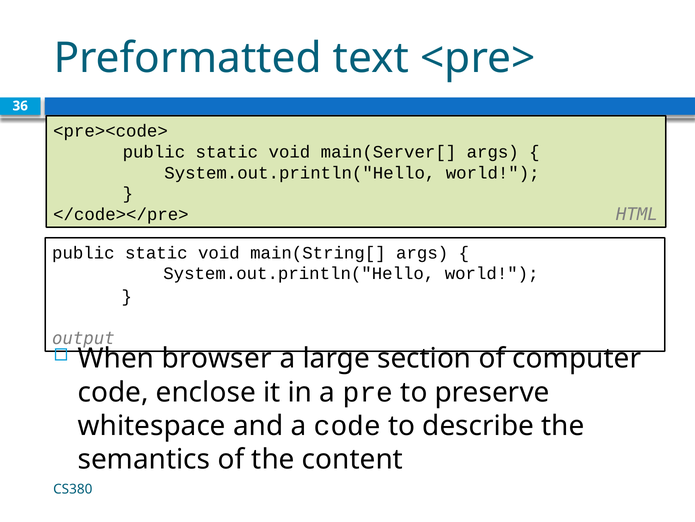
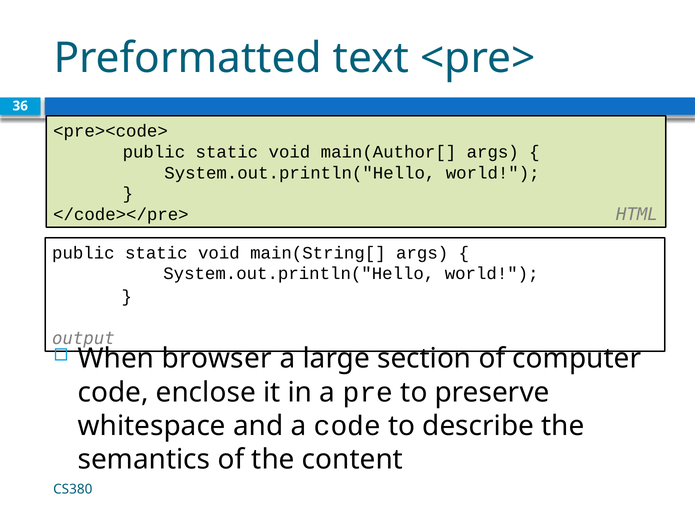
main(Server[: main(Server[ -> main(Author[
